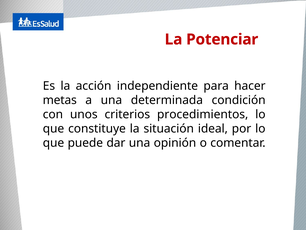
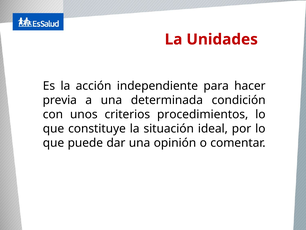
Potenciar: Potenciar -> Unidades
metas: metas -> previa
